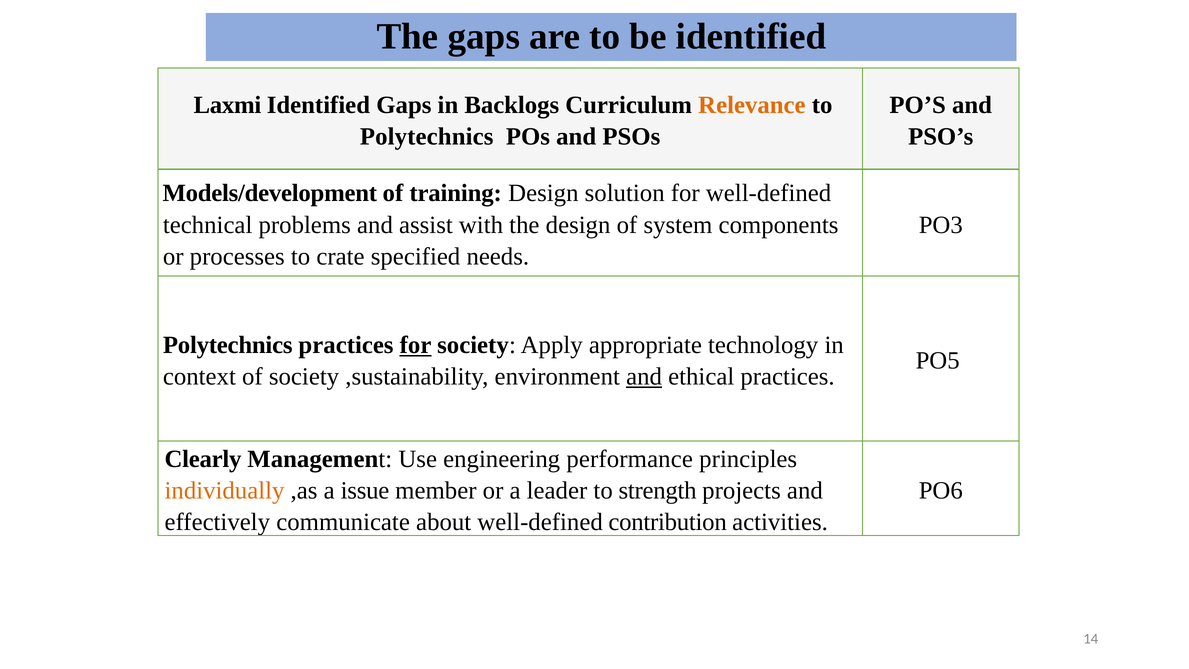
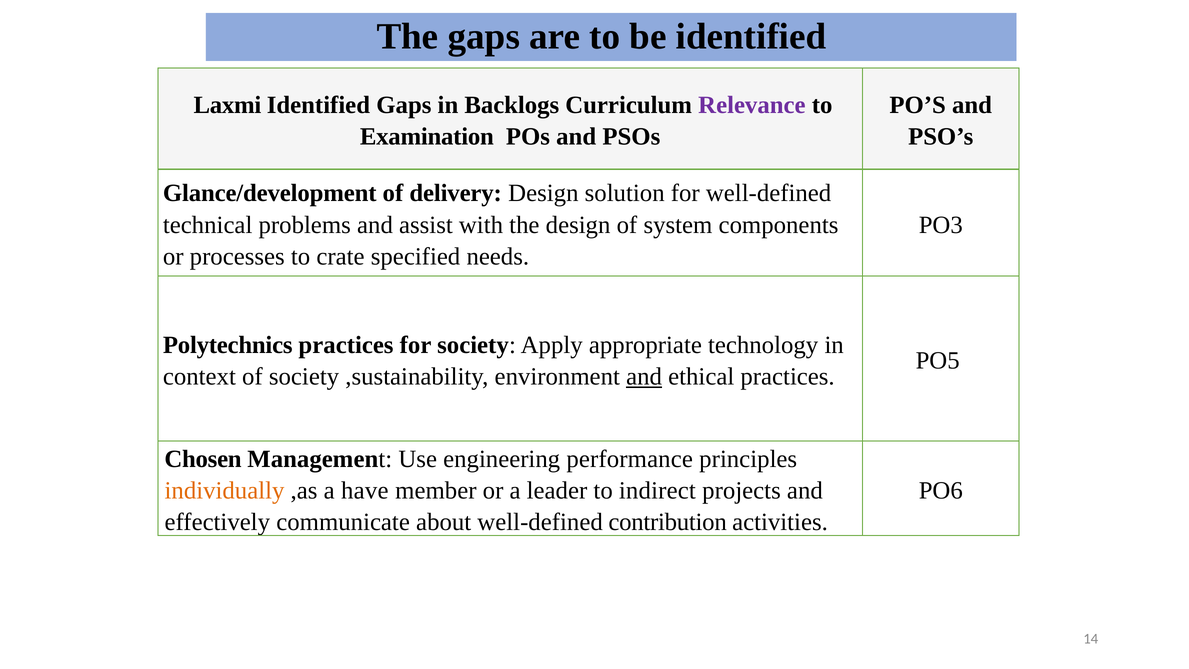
Relevance colour: orange -> purple
Polytechnics at (427, 137): Polytechnics -> Examination
Models/development: Models/development -> Glance/development
training: training -> delivery
for at (416, 345) underline: present -> none
Clearly: Clearly -> Chosen
issue: issue -> have
strength: strength -> indirect
